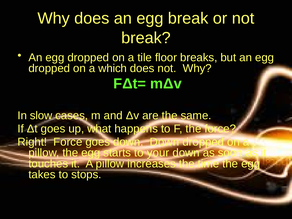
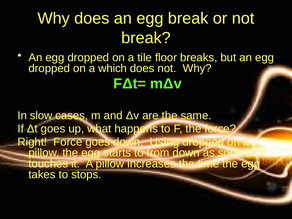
down Down: Down -> Using
your: your -> from
